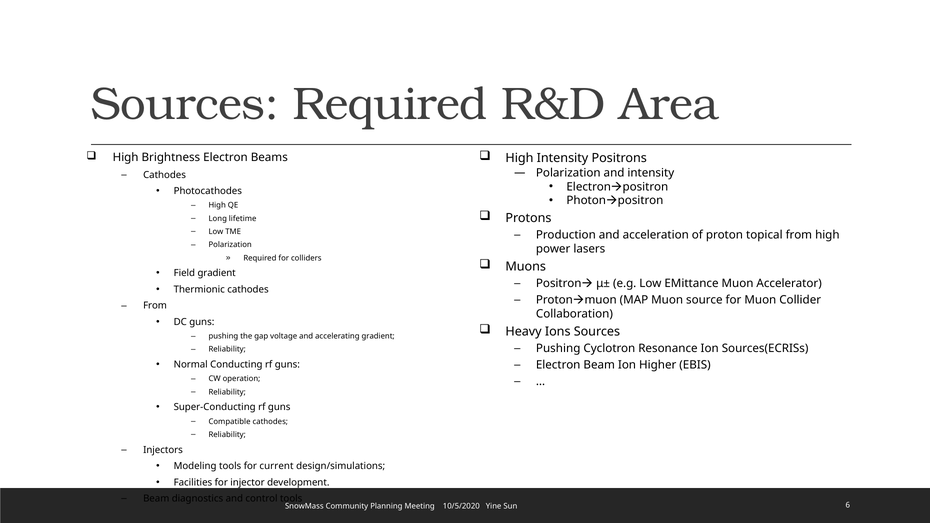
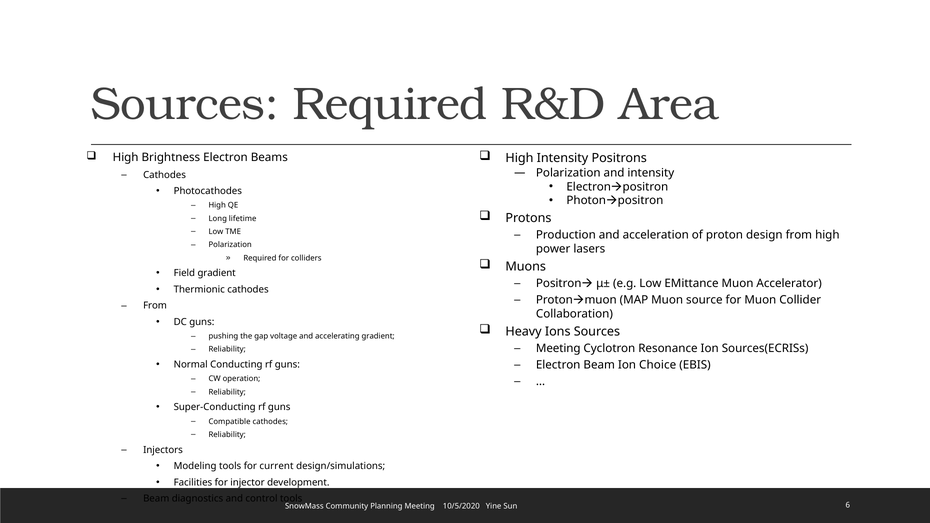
topical: topical -> design
Pushing at (558, 349): Pushing -> Meeting
Higher: Higher -> Choice
